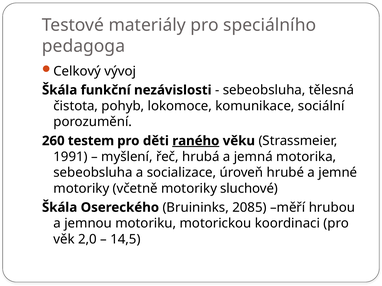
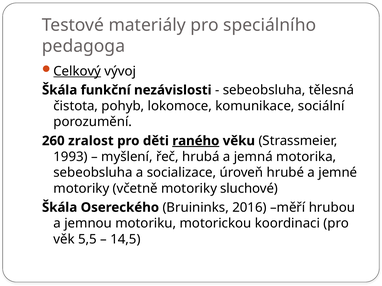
Celkový underline: none -> present
testem: testem -> zralost
1991: 1991 -> 1993
2085: 2085 -> 2016
2,0: 2,0 -> 5,5
